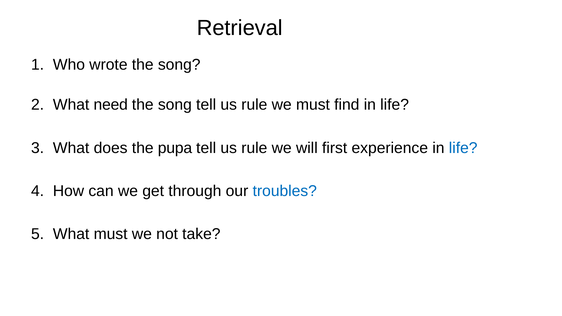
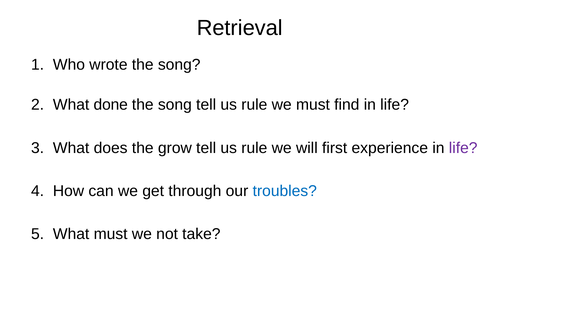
need: need -> done
pupa: pupa -> grow
life at (463, 148) colour: blue -> purple
